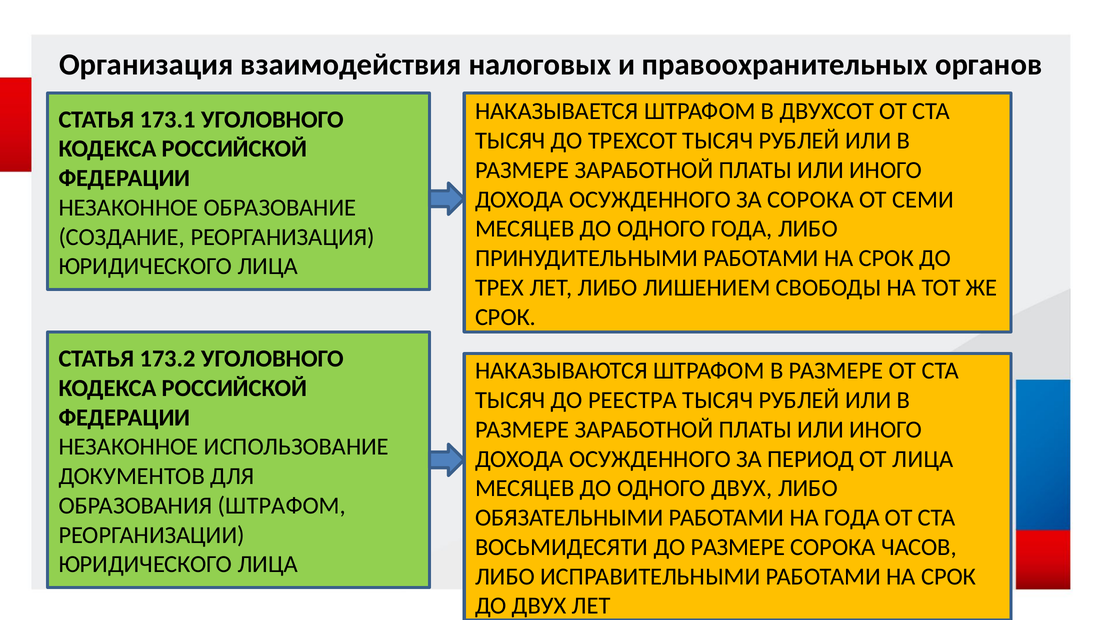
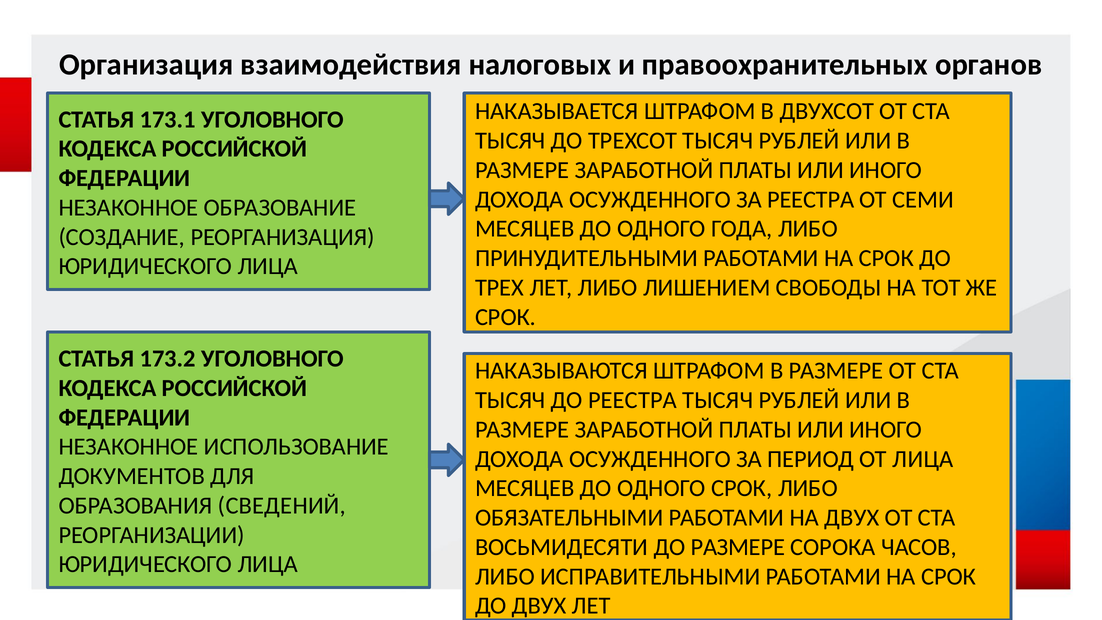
ЗА СОРОКА: СОРОКА -> РЕЕСТРА
ОДНОГО ДВУХ: ДВУХ -> СРОК
ОБРАЗОВАНИЯ ШТРАФОМ: ШТРАФОМ -> СВЕДЕНИЙ
НА ГОДА: ГОДА -> ДВУХ
